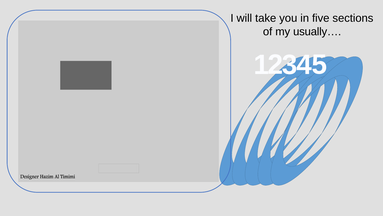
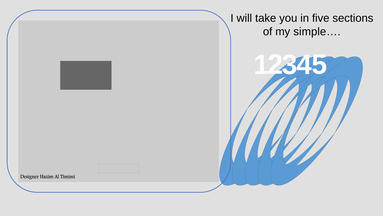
usually…: usually… -> simple…
